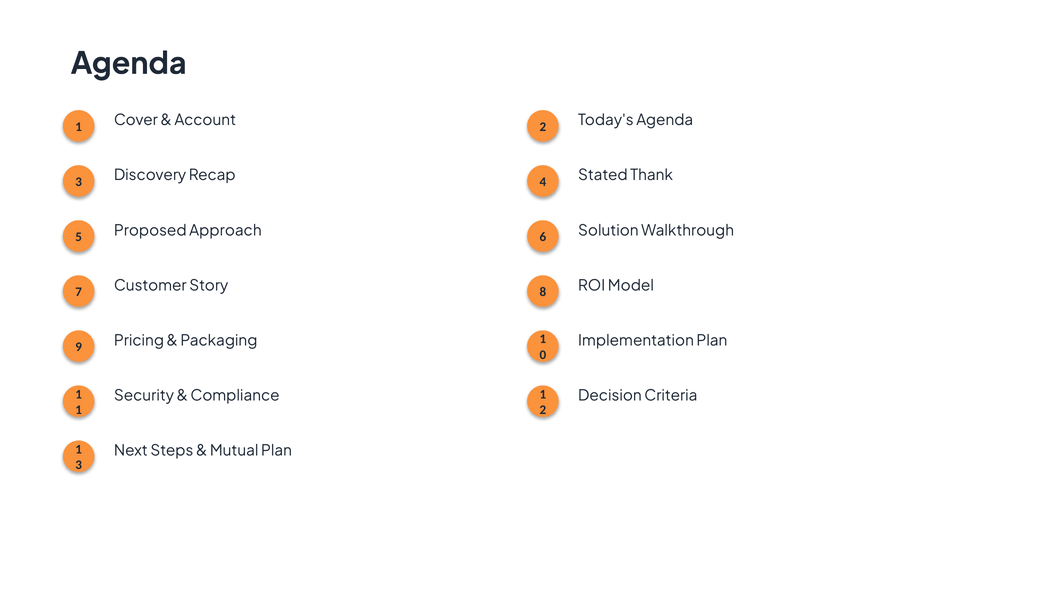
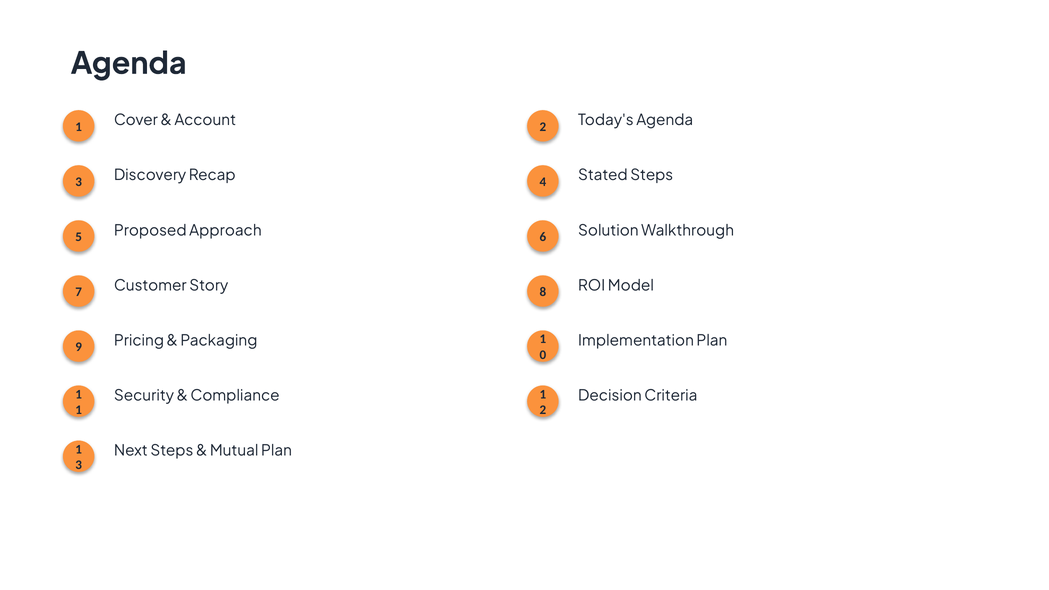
Stated Thank: Thank -> Steps
